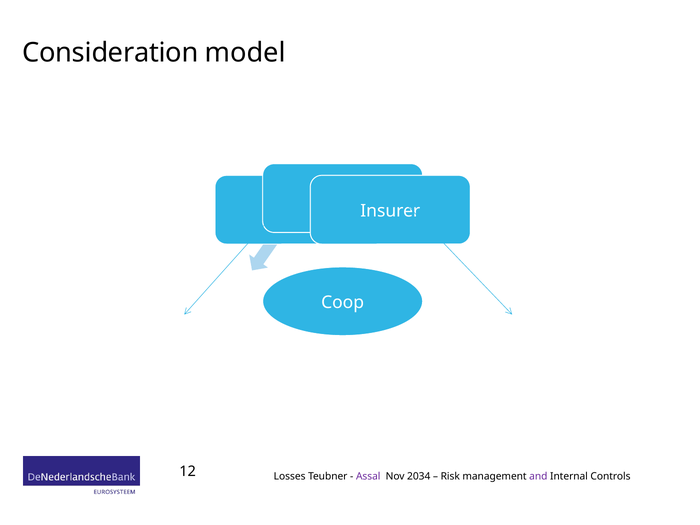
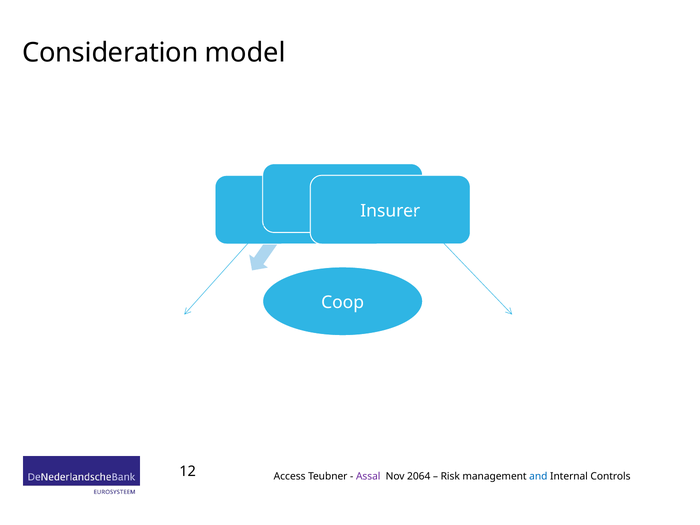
Losses: Losses -> Access
2034: 2034 -> 2064
and colour: purple -> blue
